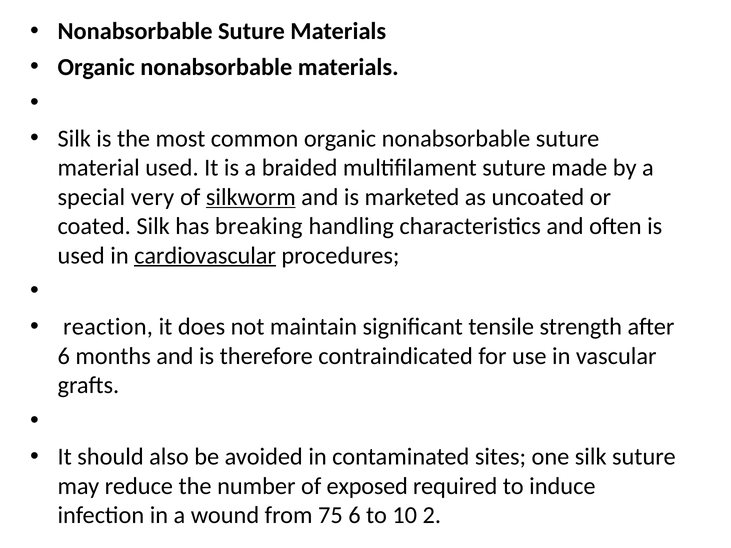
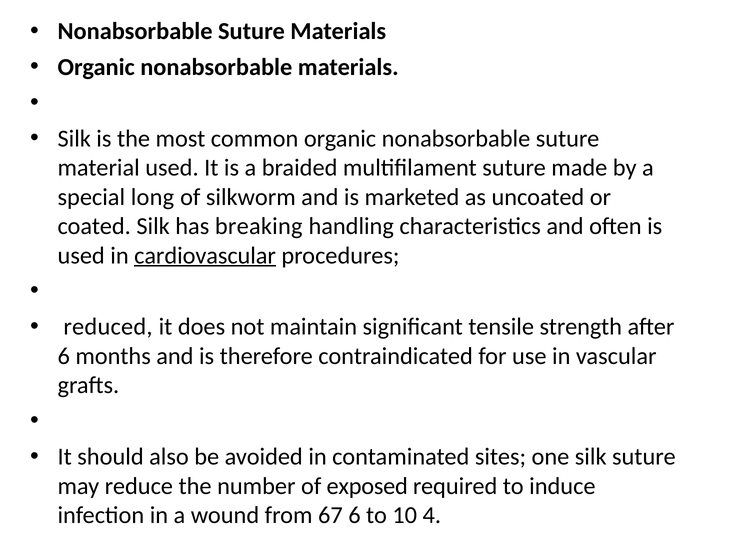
very: very -> long
silkworm underline: present -> none
reaction: reaction -> reduced
75: 75 -> 67
2: 2 -> 4
